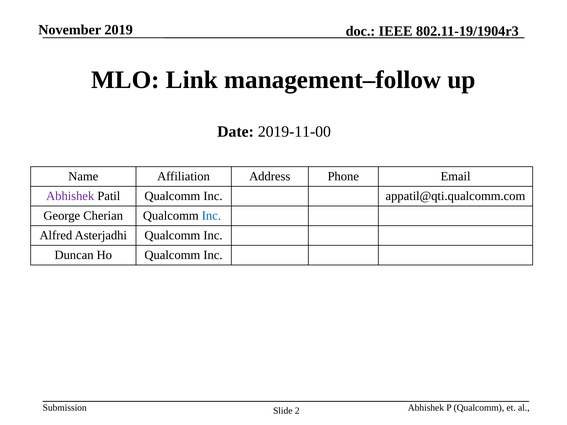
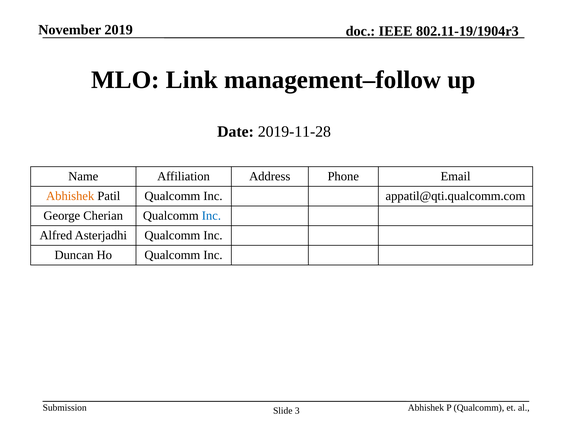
2019-11-00: 2019-11-00 -> 2019-11-28
Abhishek at (70, 196) colour: purple -> orange
2: 2 -> 3
